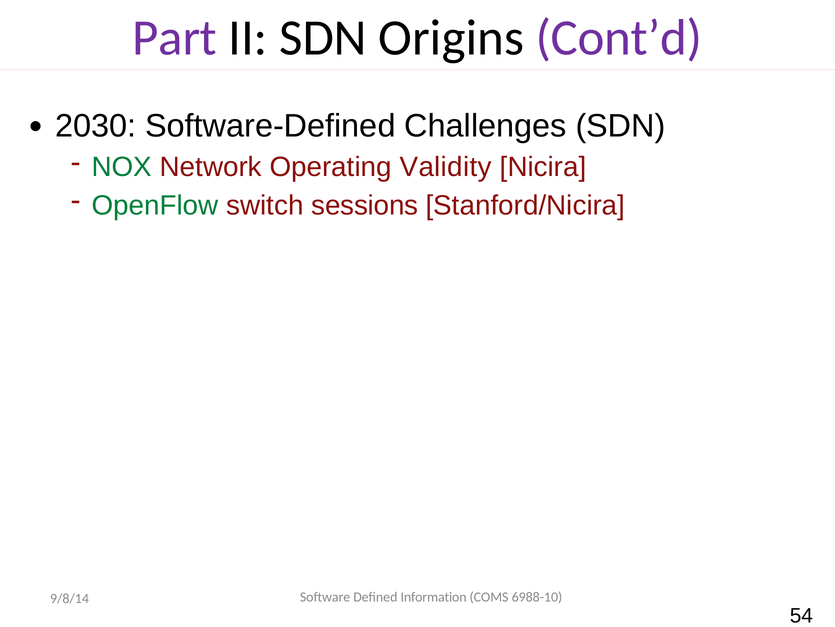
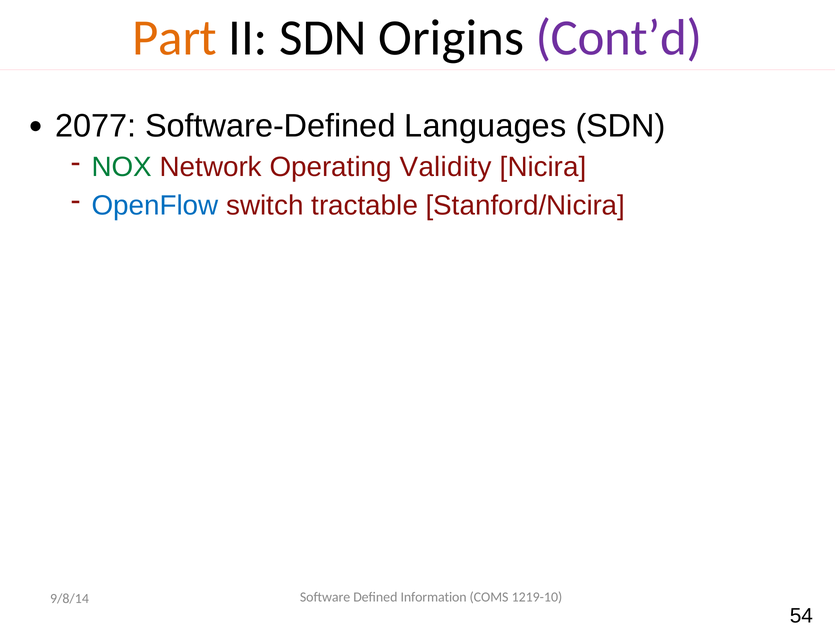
Part colour: purple -> orange
2030: 2030 -> 2077
Challenges: Challenges -> Languages
OpenFlow colour: green -> blue
sessions: sessions -> tractable
6988-10: 6988-10 -> 1219-10
